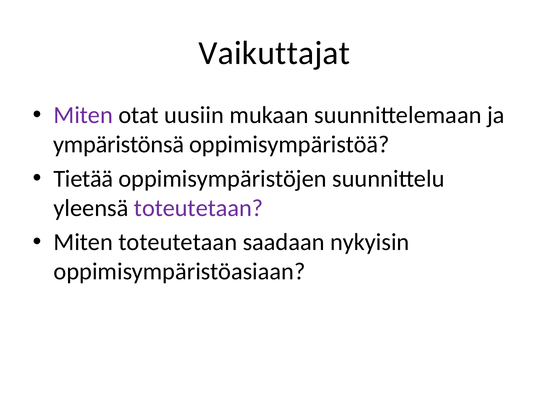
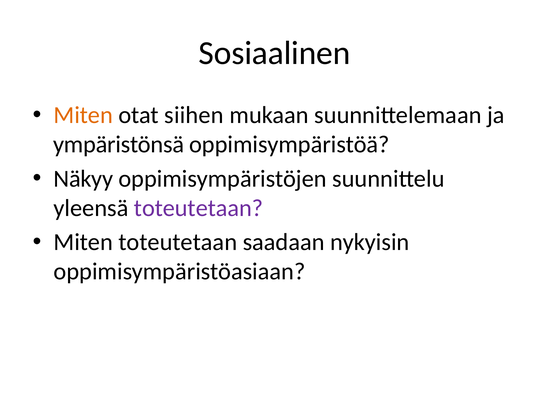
Vaikuttajat: Vaikuttajat -> Sosiaalinen
Miten at (83, 115) colour: purple -> orange
uusiin: uusiin -> siihen
Tietää: Tietää -> Näkyy
